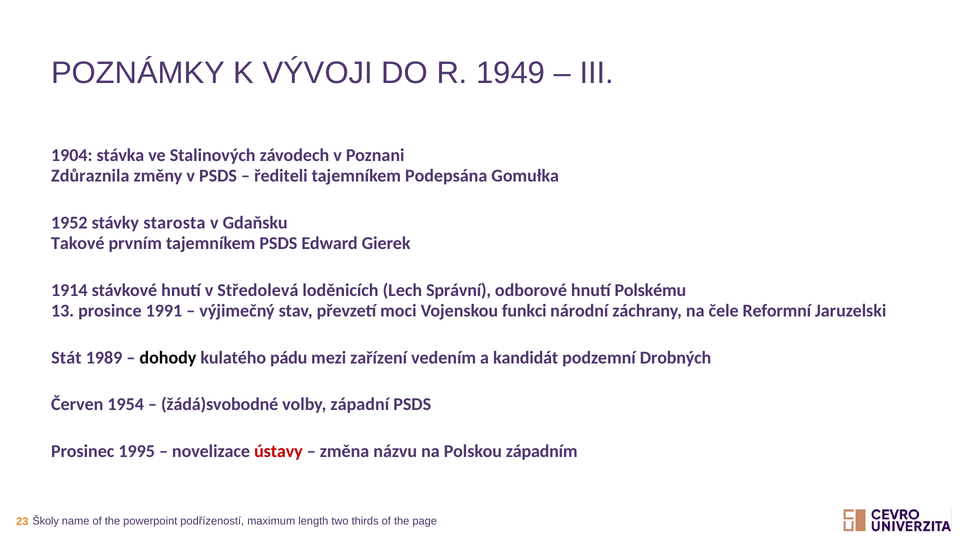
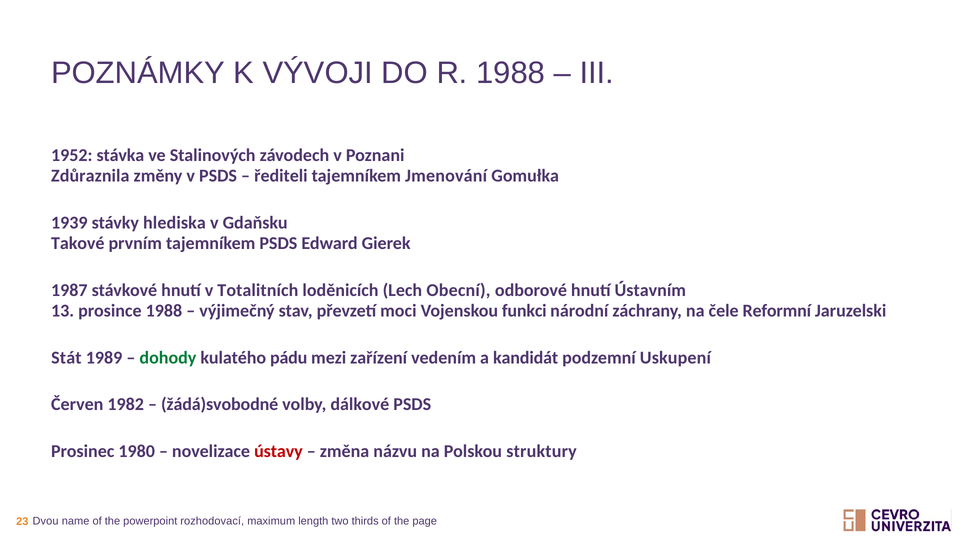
R 1949: 1949 -> 1988
1904: 1904 -> 1952
Podepsána: Podepsána -> Jmenování
1952: 1952 -> 1939
starosta: starosta -> hlediska
1914: 1914 -> 1987
Středolevá: Středolevá -> Totalitních
Správní: Správní -> Obecní
Polskému: Polskému -> Ústavním
prosince 1991: 1991 -> 1988
dohody colour: black -> green
Drobných: Drobných -> Uskupení
1954: 1954 -> 1982
západní: západní -> dálkové
1995: 1995 -> 1980
západním: západním -> struktury
Školy: Školy -> Dvou
podřízeností: podřízeností -> rozhodovací
